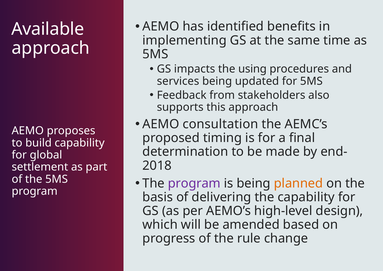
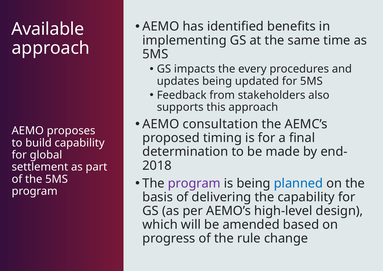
using: using -> every
services: services -> updates
planned colour: orange -> blue
